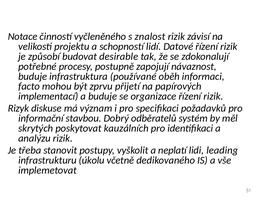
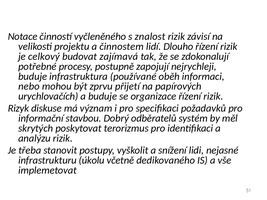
schopností: schopností -> činnostem
Datové: Datové -> Dlouho
způsobí: způsobí -> celkový
desirable: desirable -> zajímavá
návaznost: návaznost -> nejrychleji
facto: facto -> nebo
implementací: implementací -> urychlovačích
kauzálních: kauzálních -> terorizmus
neplatí: neplatí -> snížení
leading: leading -> nejasné
